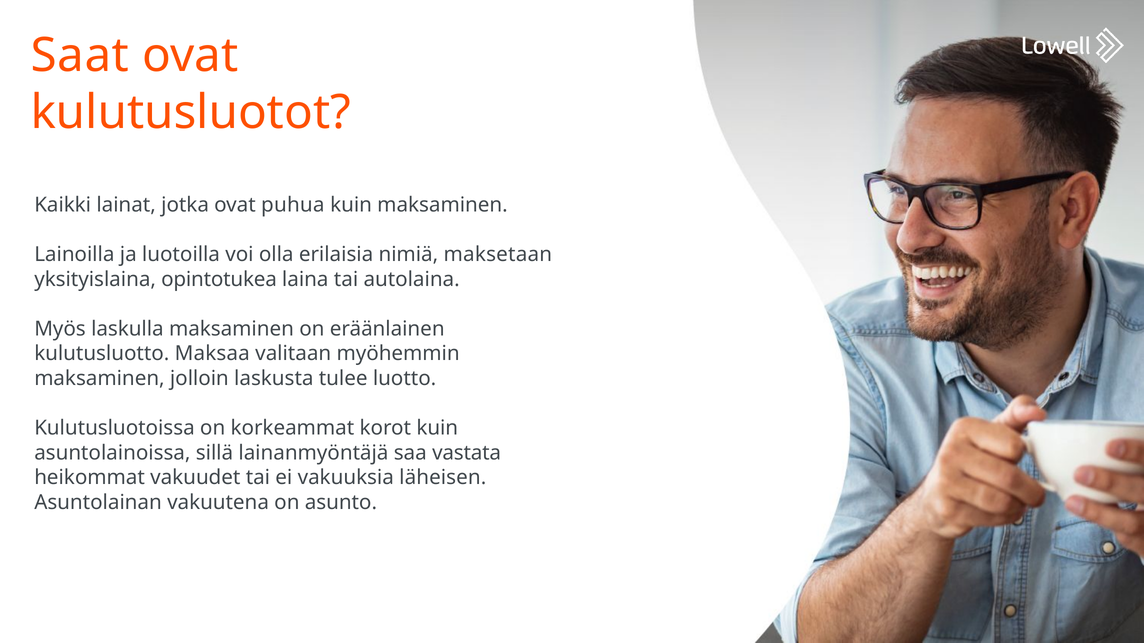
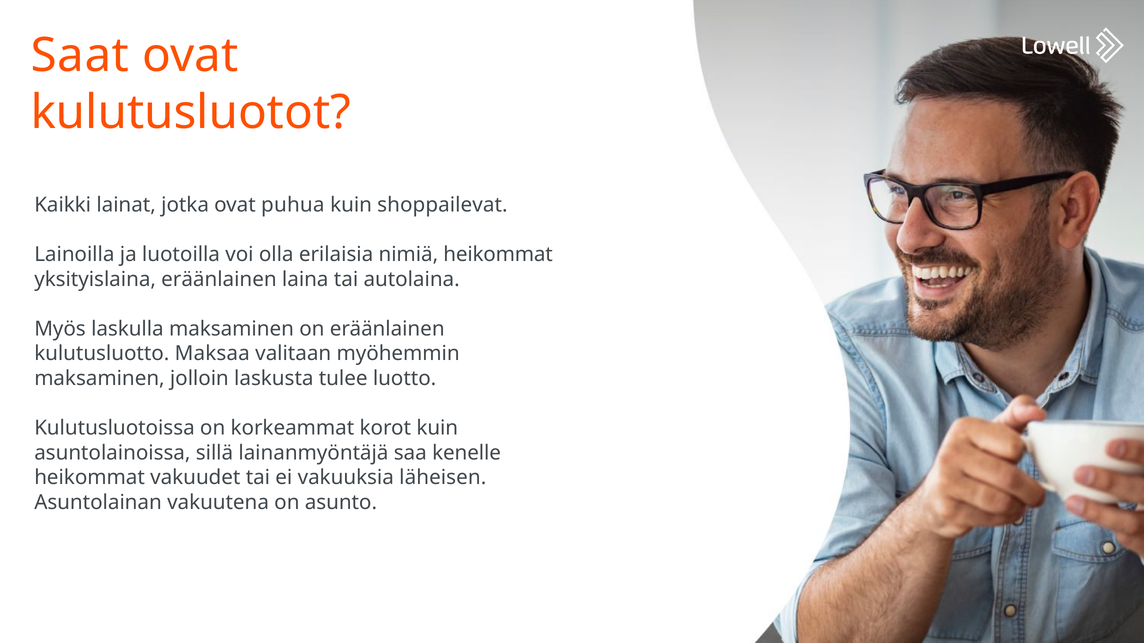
kuin maksaminen: maksaminen -> shoppailevat
nimiä maksetaan: maksetaan -> heikommat
yksityislaina opintotukea: opintotukea -> eräänlainen
vastata: vastata -> kenelle
